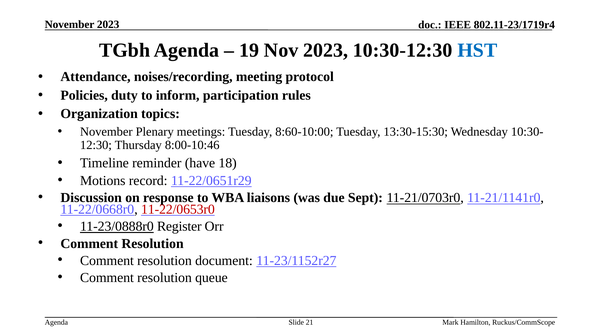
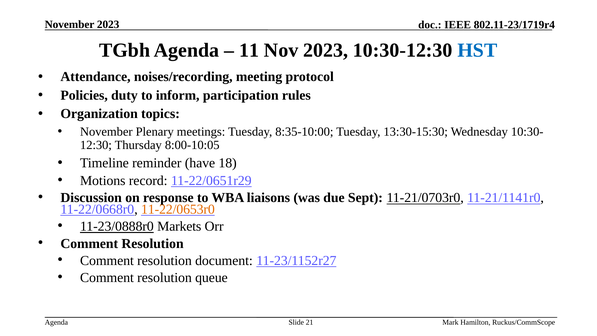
19: 19 -> 11
8:60-10:00: 8:60-10:00 -> 8:35-10:00
8:00-10:46: 8:00-10:46 -> 8:00-10:05
11-22/0653r0 colour: red -> orange
Register: Register -> Markets
